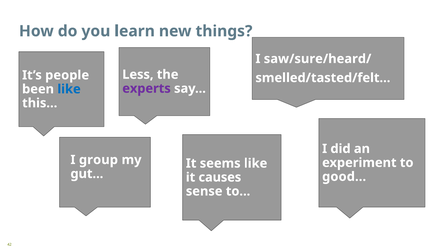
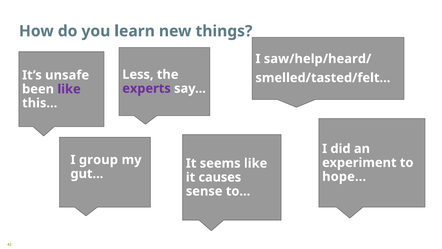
saw/sure/heard/: saw/sure/heard/ -> saw/help/heard/
people: people -> unsafe
like at (69, 89) colour: blue -> purple
good: good -> hope
